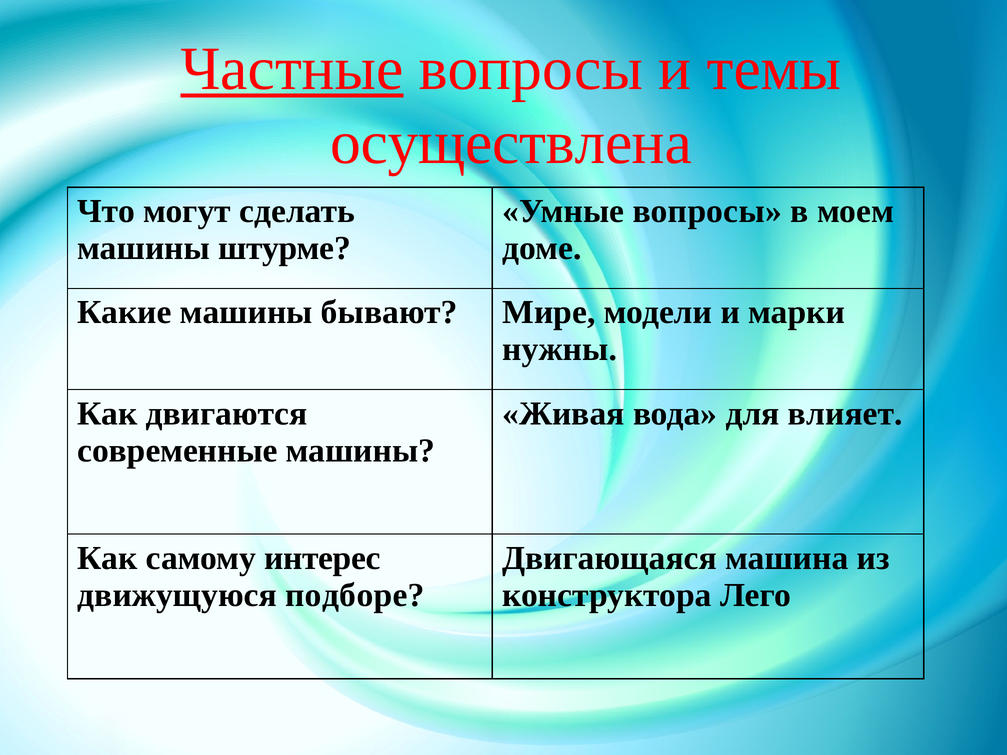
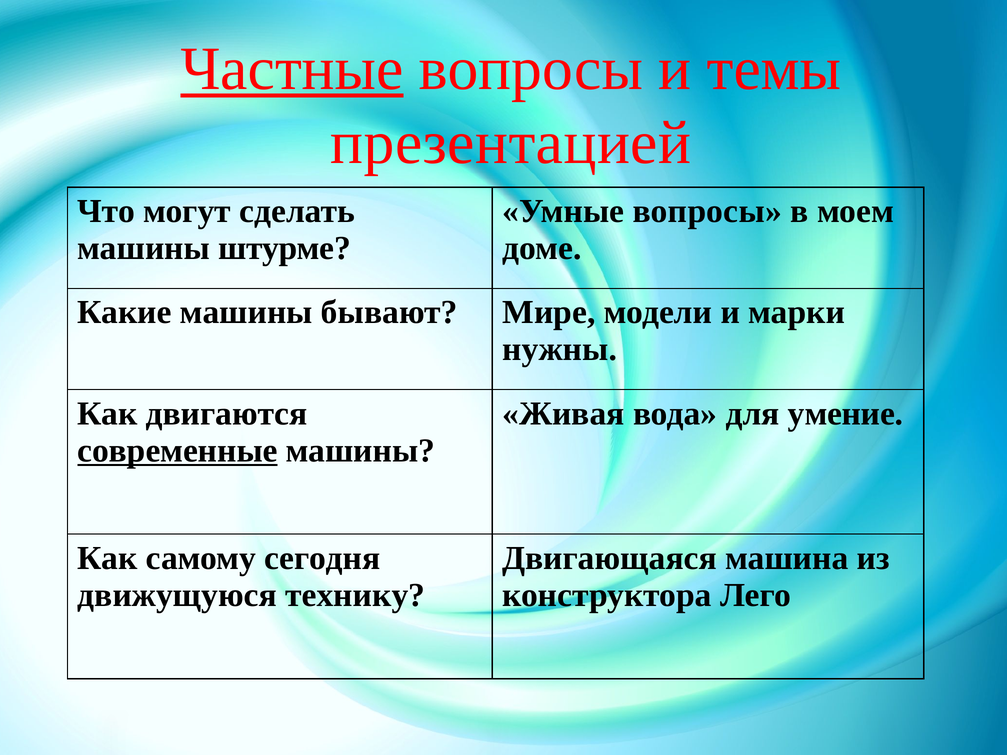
осуществлена: осуществлена -> презентацией
влияет: влияет -> умение
современные underline: none -> present
интерес: интерес -> сегодня
подборе: подборе -> технику
